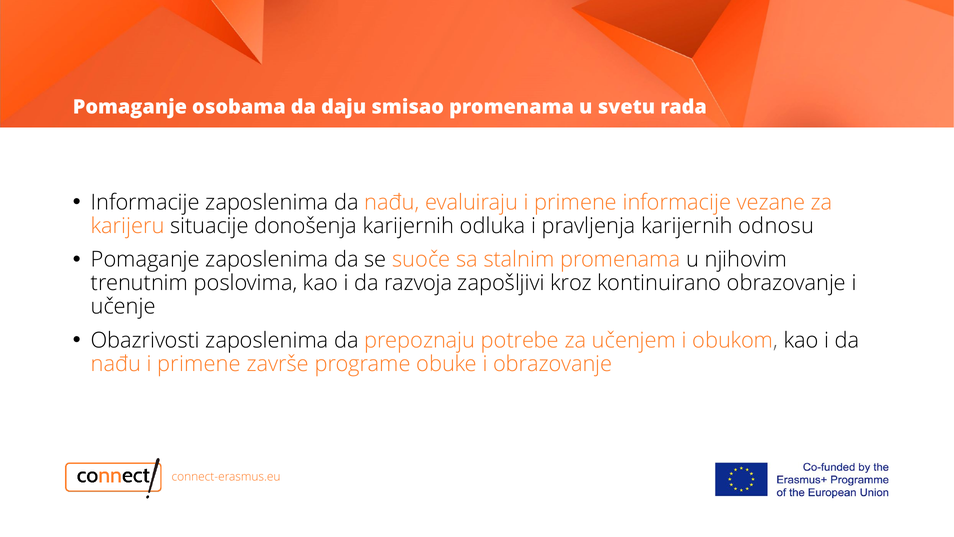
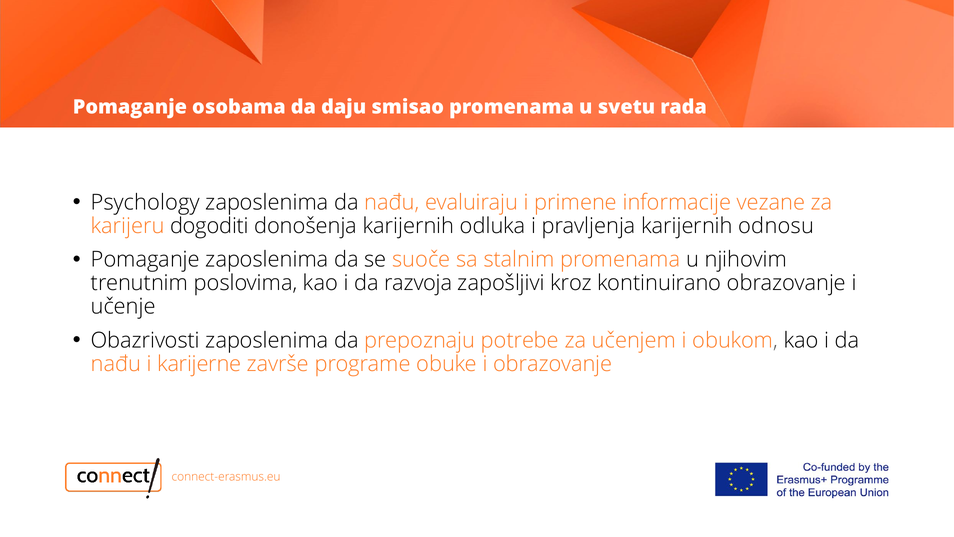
Informacije at (145, 202): Informacije -> Psychology
situacije: situacije -> dogoditi
nađu i primene: primene -> karijerne
